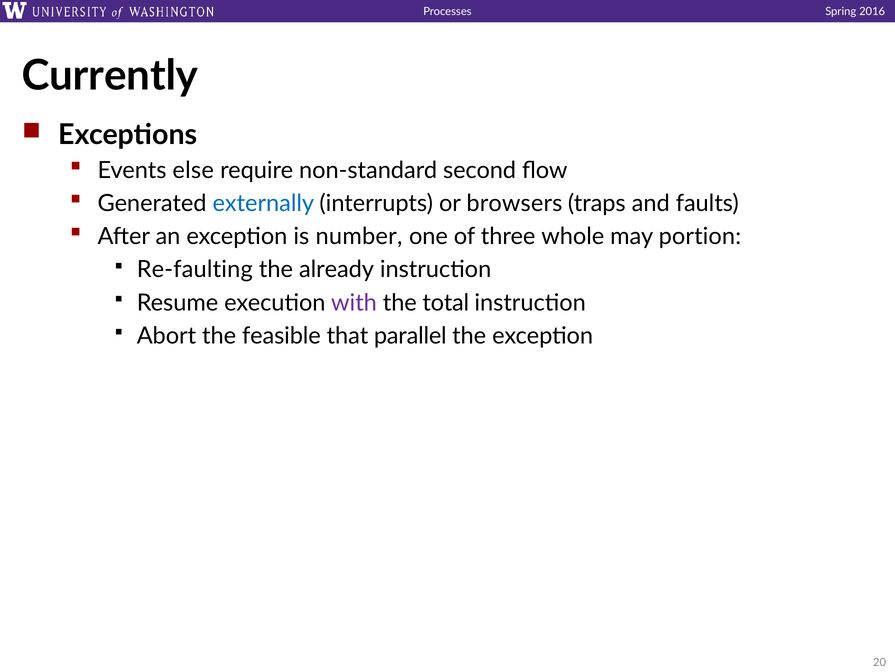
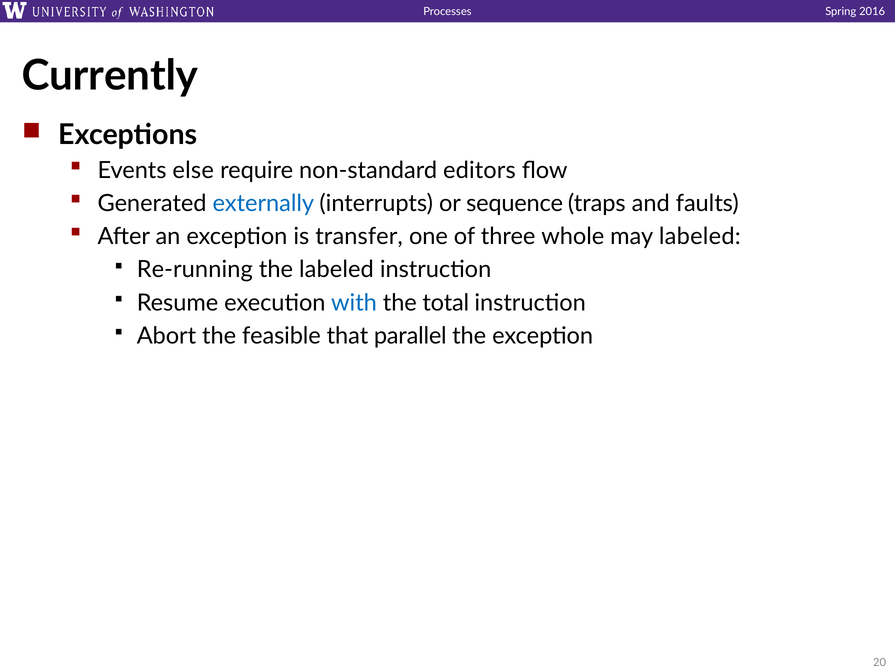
second: second -> editors
browsers: browsers -> sequence
number: number -> transfer
may portion: portion -> labeled
Re-faulting: Re-faulting -> Re-running
the already: already -> labeled
with colour: purple -> blue
